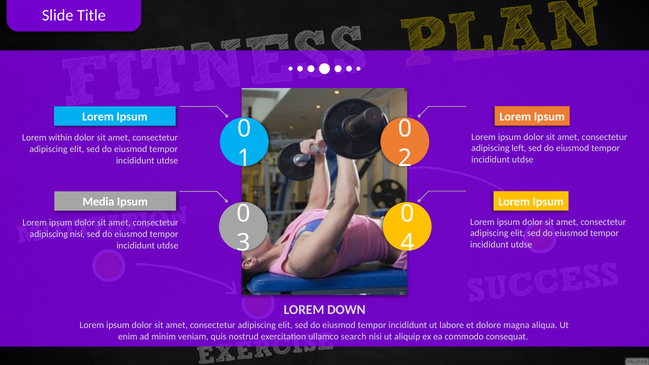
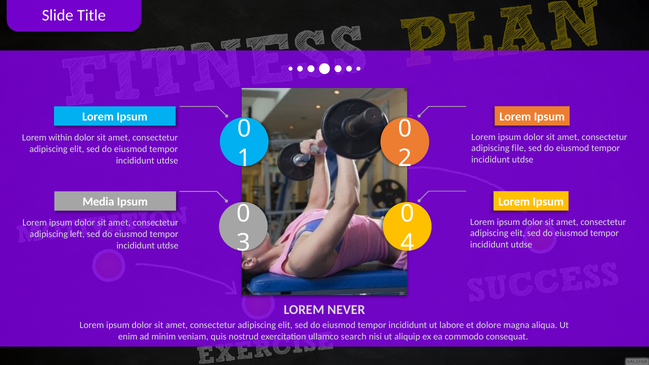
left: left -> file
adipiscing nisi: nisi -> left
DOWN: DOWN -> NEVER
